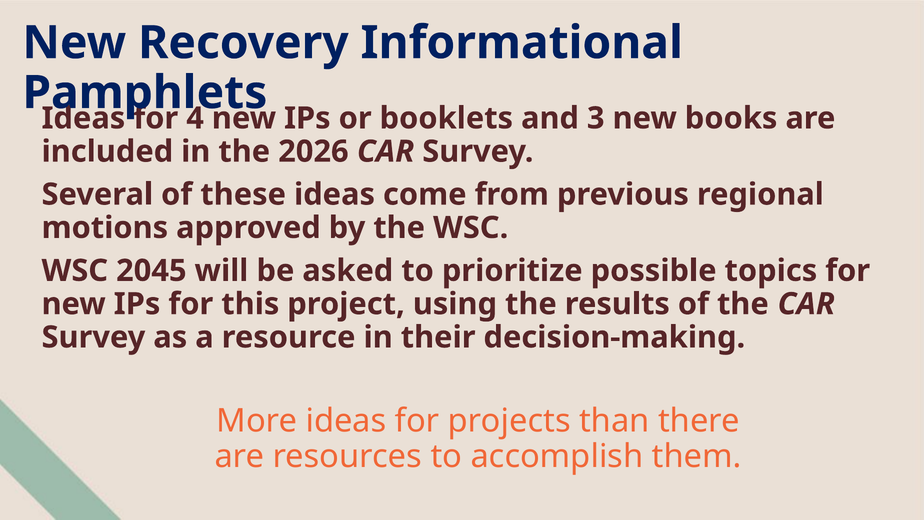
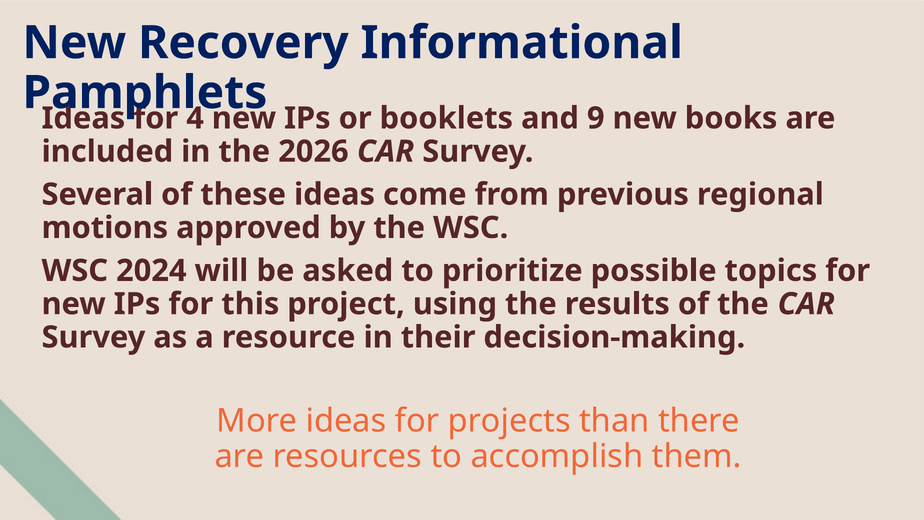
3: 3 -> 9
2045: 2045 -> 2024
